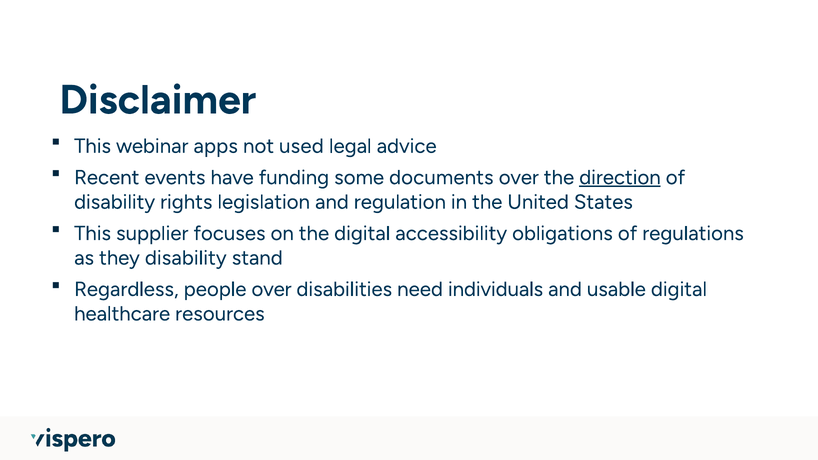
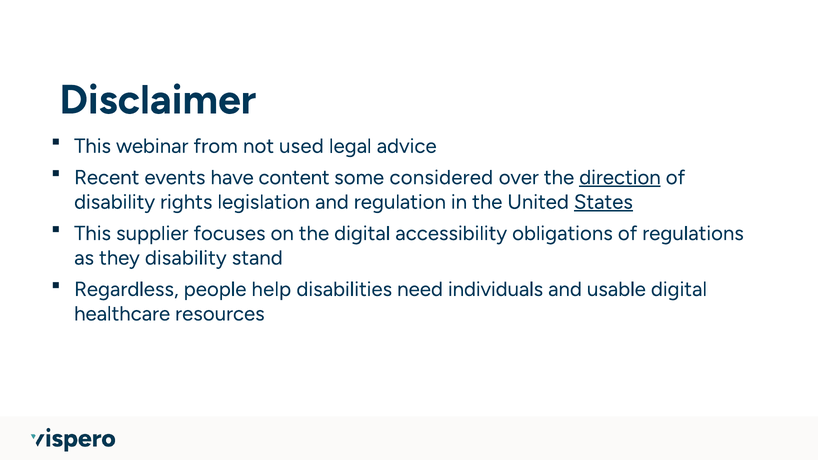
apps: apps -> from
funding: funding -> content
documents: documents -> considered
States underline: none -> present
people over: over -> help
